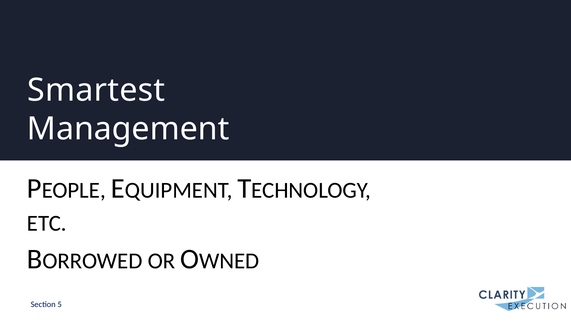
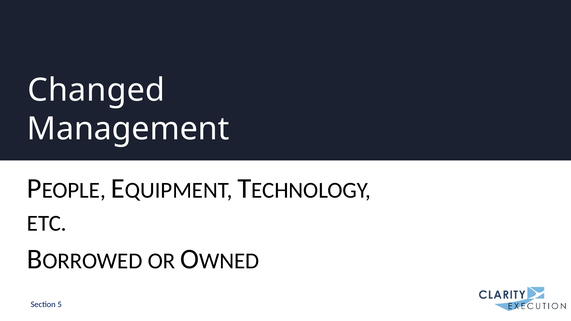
Smartest: Smartest -> Changed
